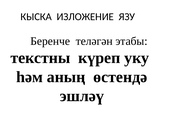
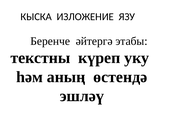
теләгән: теләгән -> әйтергә
